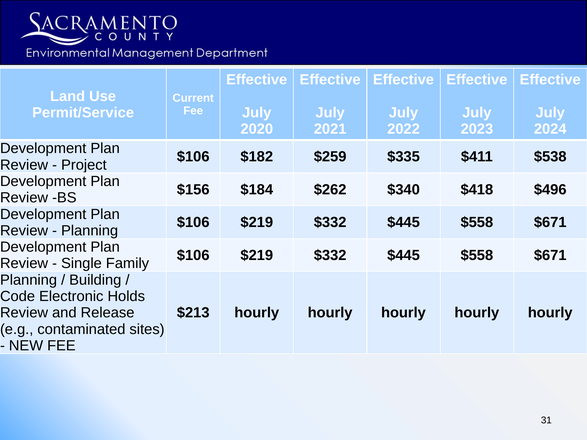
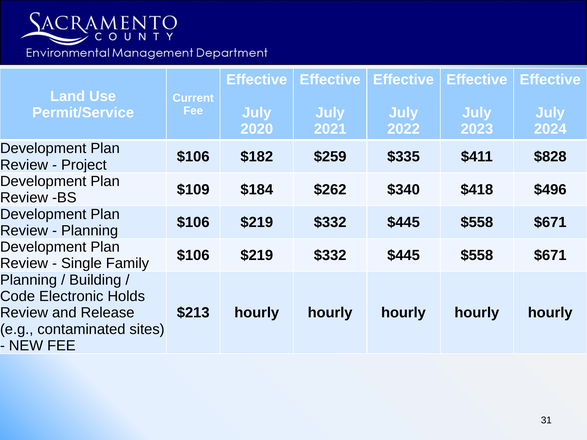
$538: $538 -> $828
$156: $156 -> $109
